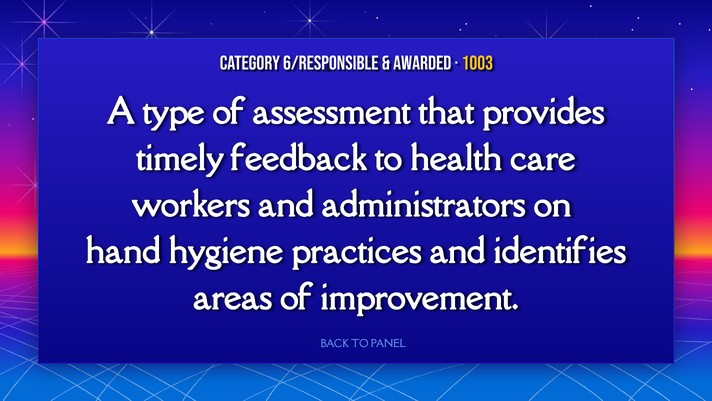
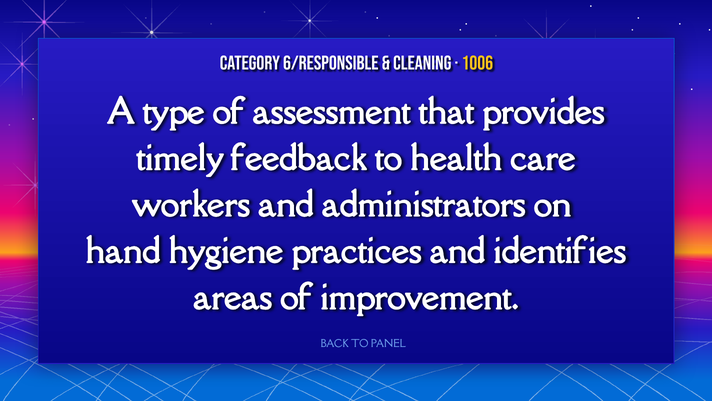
awarded: awarded -> cleaning
1003: 1003 -> 1006
